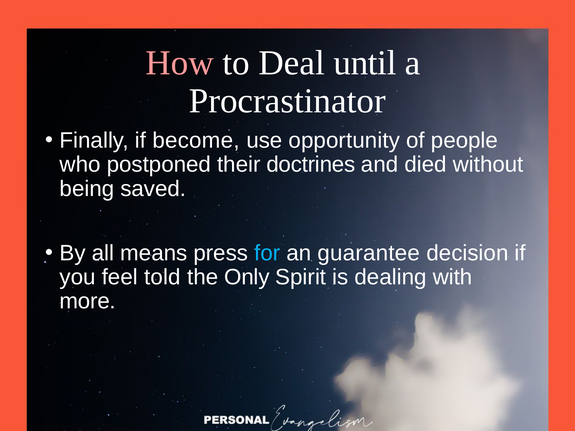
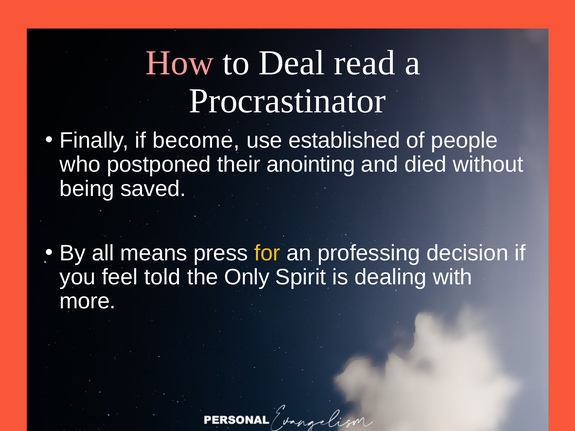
until: until -> read
opportunity: opportunity -> established
doctrines: doctrines -> anointing
for colour: light blue -> yellow
guarantee: guarantee -> professing
